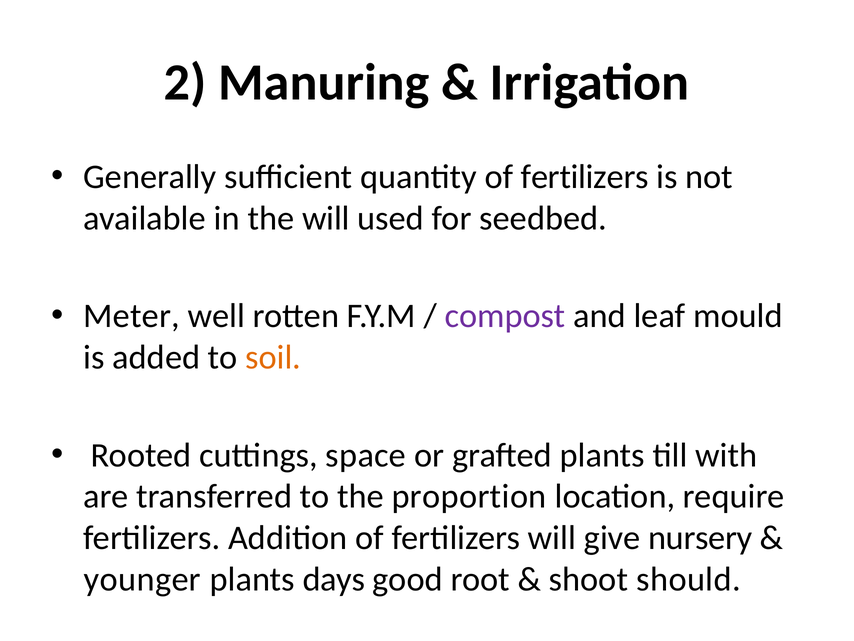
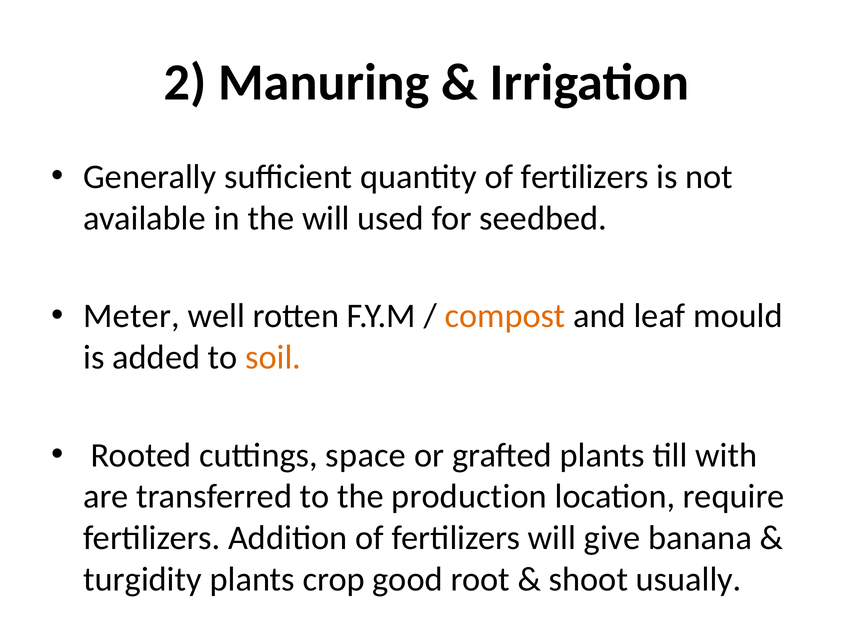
compost colour: purple -> orange
proportion: proportion -> production
nursery: nursery -> banana
younger: younger -> turgidity
days: days -> crop
should: should -> usually
